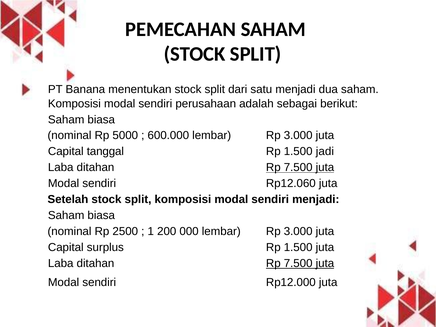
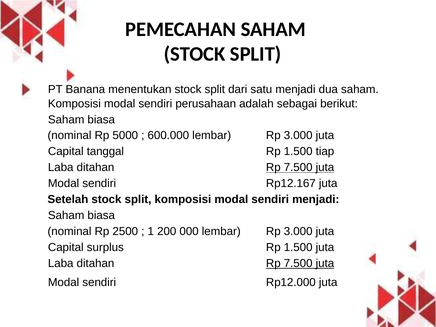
jadi: jadi -> tiap
Rp12.060: Rp12.060 -> Rp12.167
